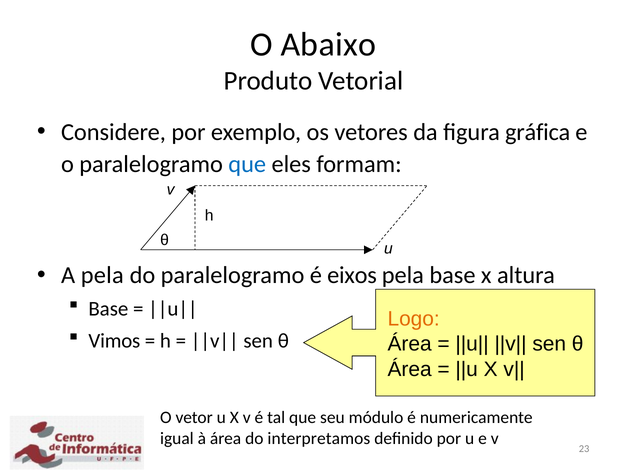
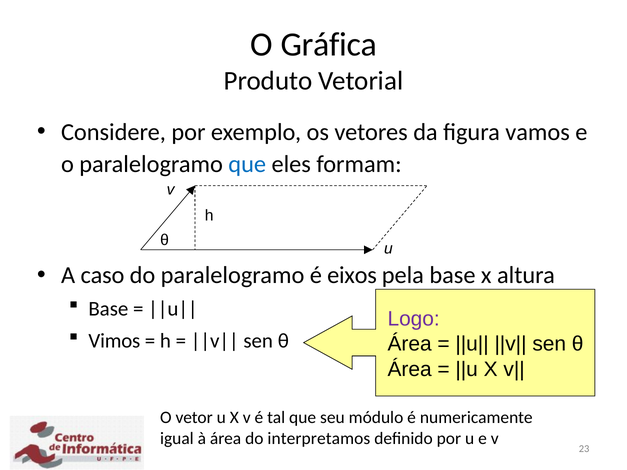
Abaixo: Abaixo -> Gráfica
gráfica: gráfica -> vamos
A pela: pela -> caso
Logo colour: orange -> purple
